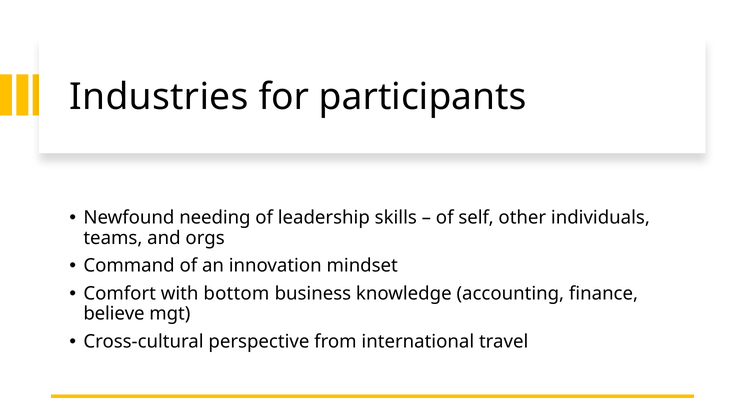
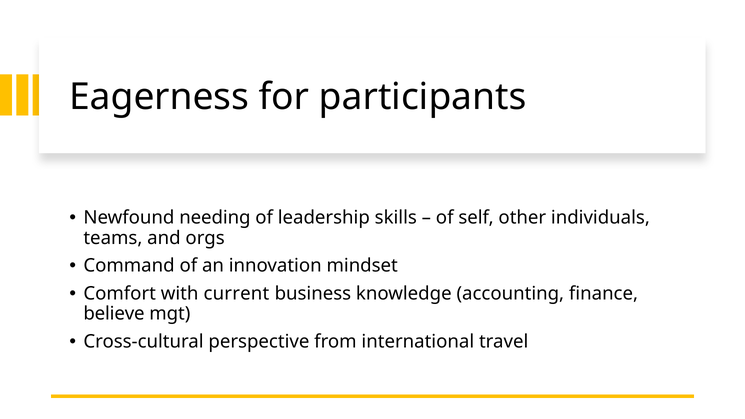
Industries: Industries -> Eagerness
bottom: bottom -> current
